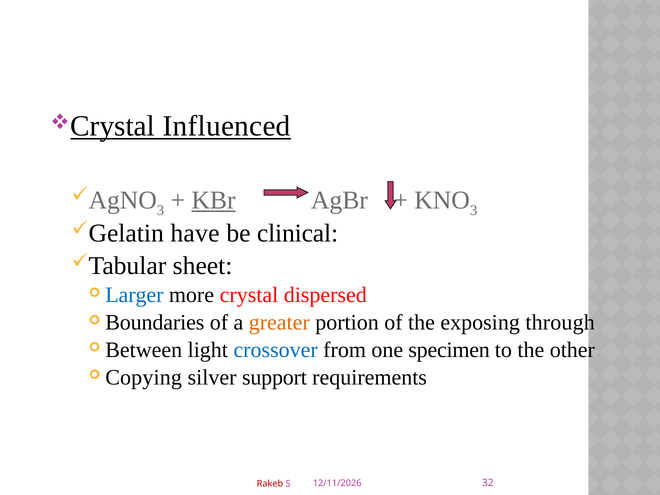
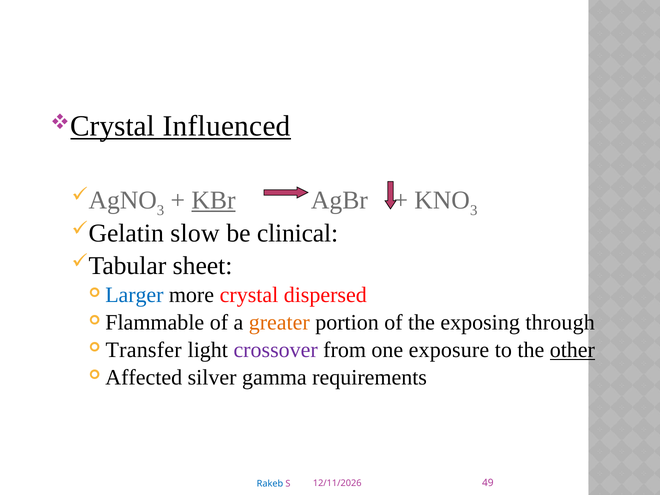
have: have -> slow
Boundaries: Boundaries -> Flammable
Between: Between -> Transfer
crossover colour: blue -> purple
specimen: specimen -> exposure
other underline: none -> present
Copying: Copying -> Affected
support: support -> gamma
Rakeb colour: red -> blue
32: 32 -> 49
